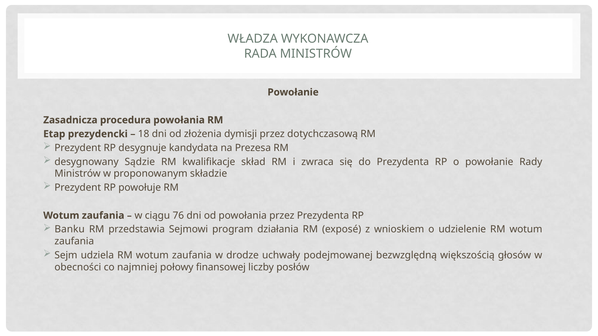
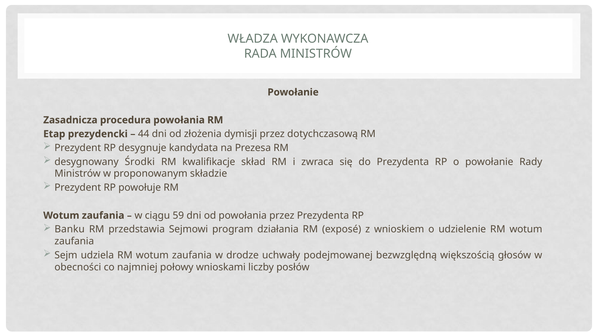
18: 18 -> 44
Sądzie: Sądzie -> Środki
76: 76 -> 59
finansowej: finansowej -> wnioskami
